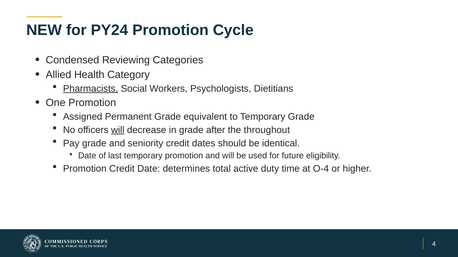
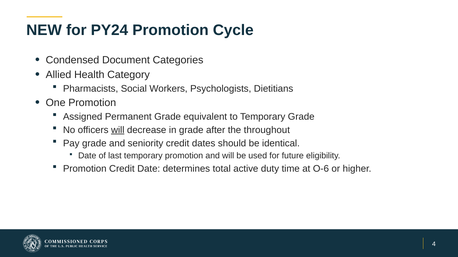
Reviewing: Reviewing -> Document
Pharmacists underline: present -> none
O-4: O-4 -> O-6
